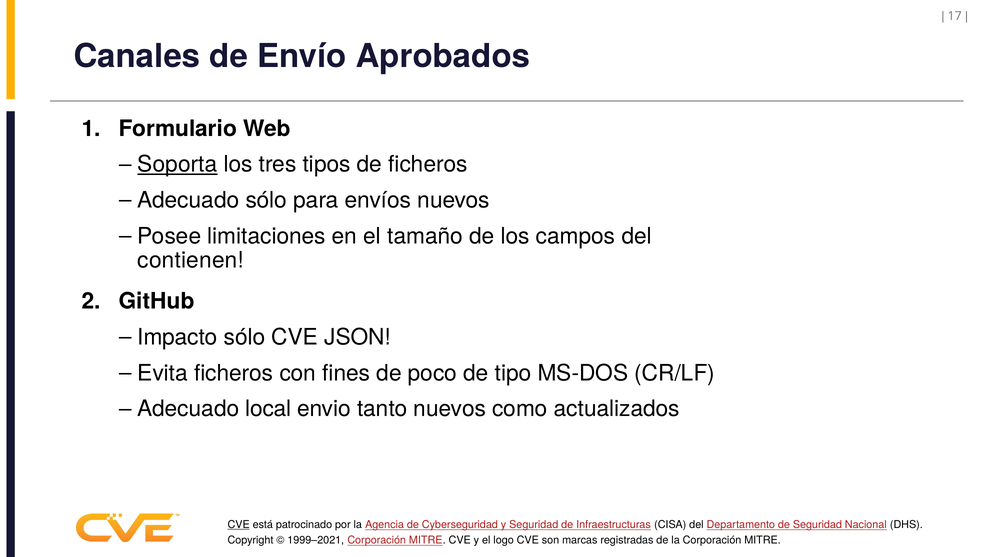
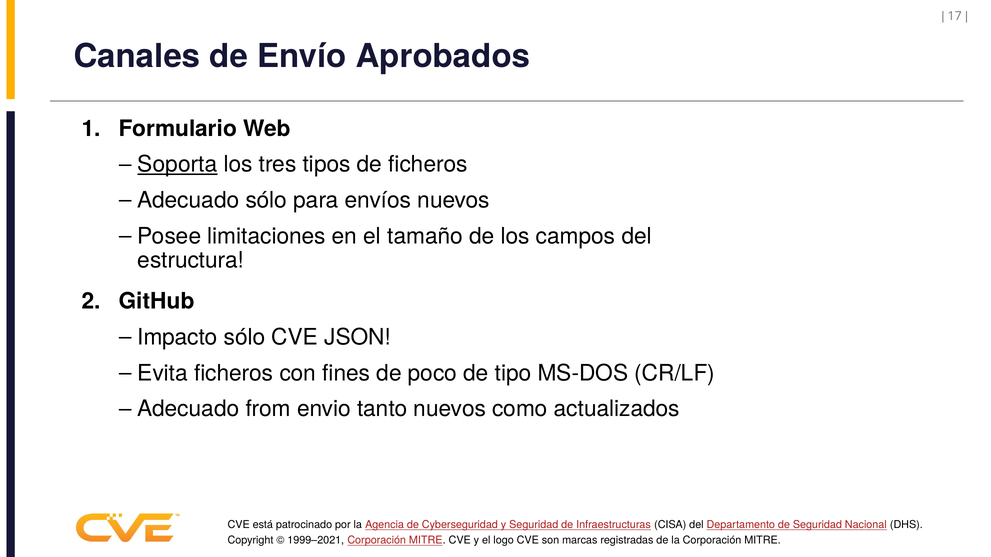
contienen: contienen -> estructura
local: local -> from
CVE at (239, 525) underline: present -> none
